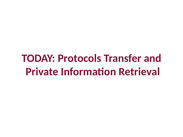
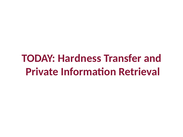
Protocols: Protocols -> Hardness
